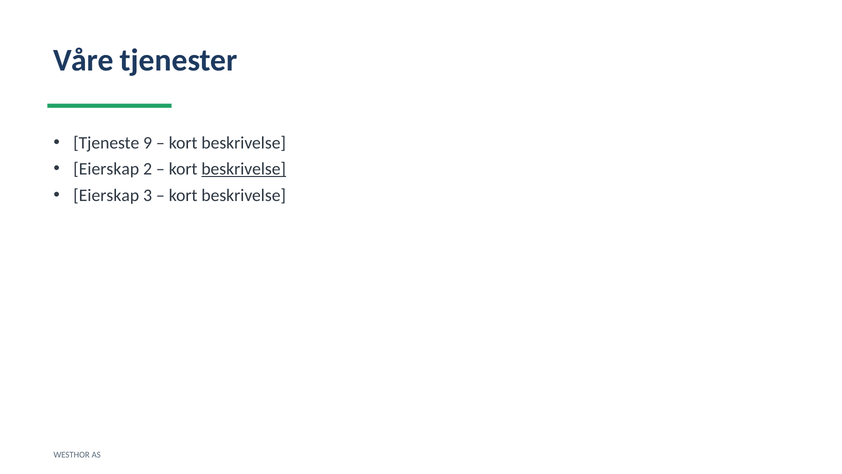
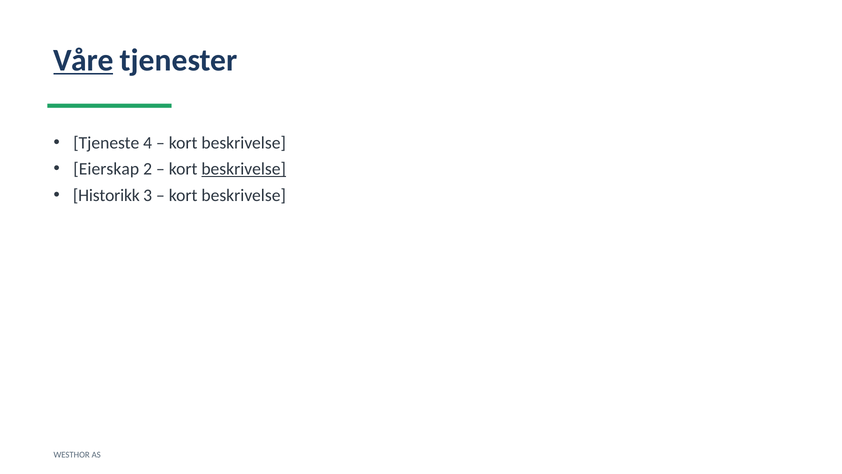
Våre underline: none -> present
9: 9 -> 4
Eierskap at (106, 195): Eierskap -> Historikk
